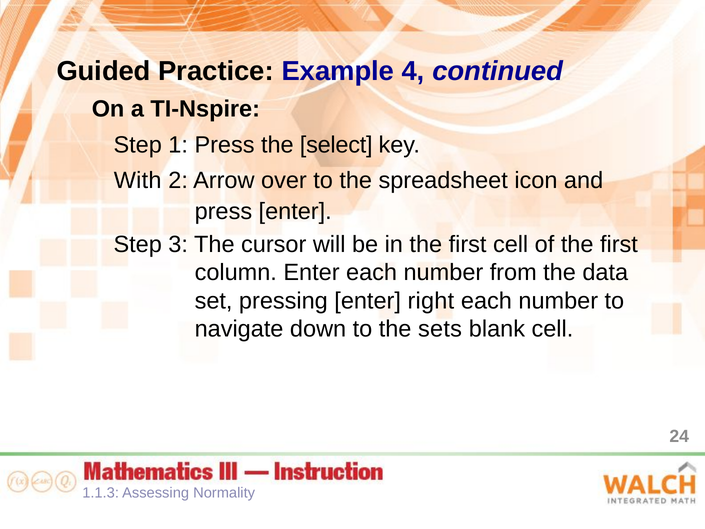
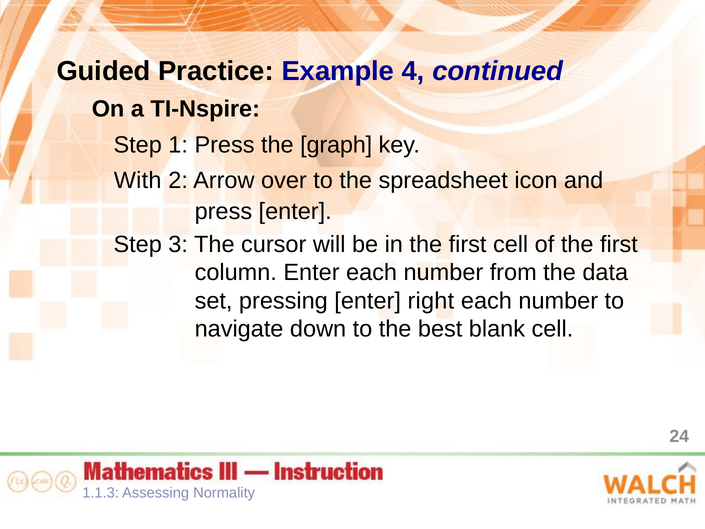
select: select -> graph
sets: sets -> best
